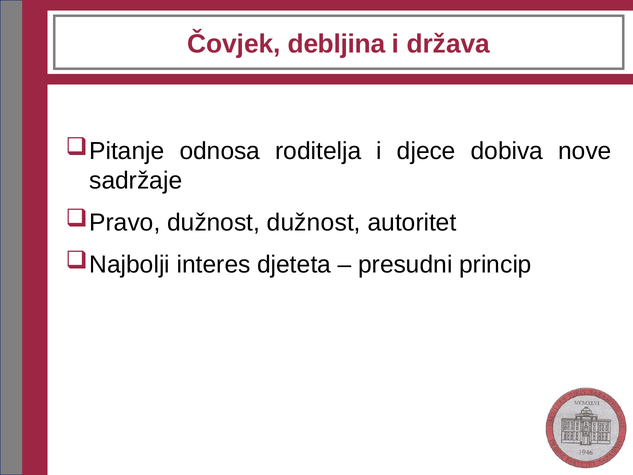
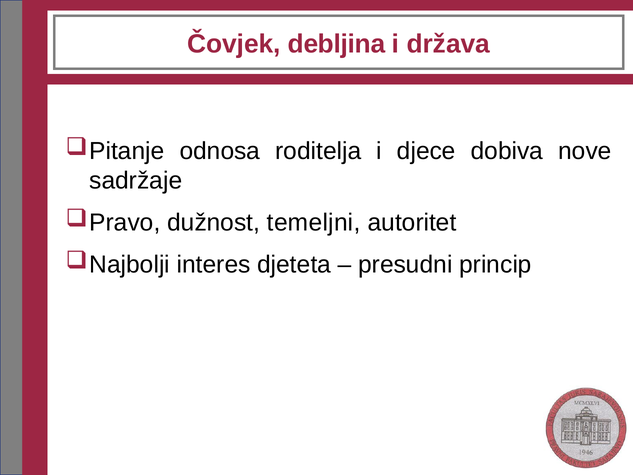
dužnost dužnost: dužnost -> temeljni
